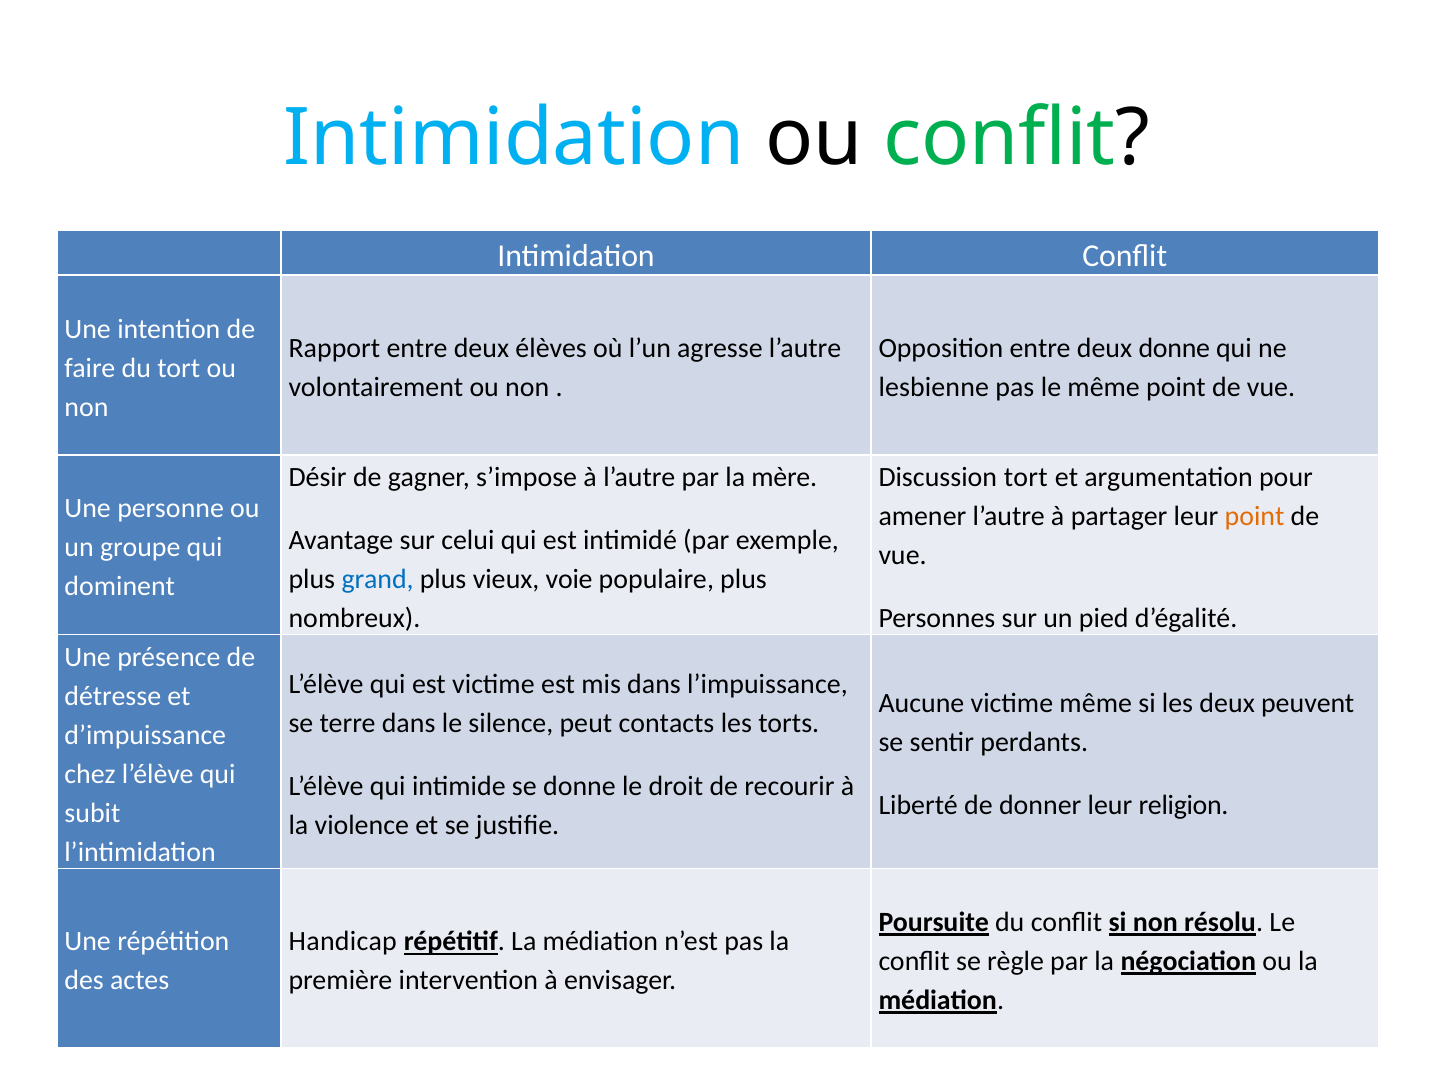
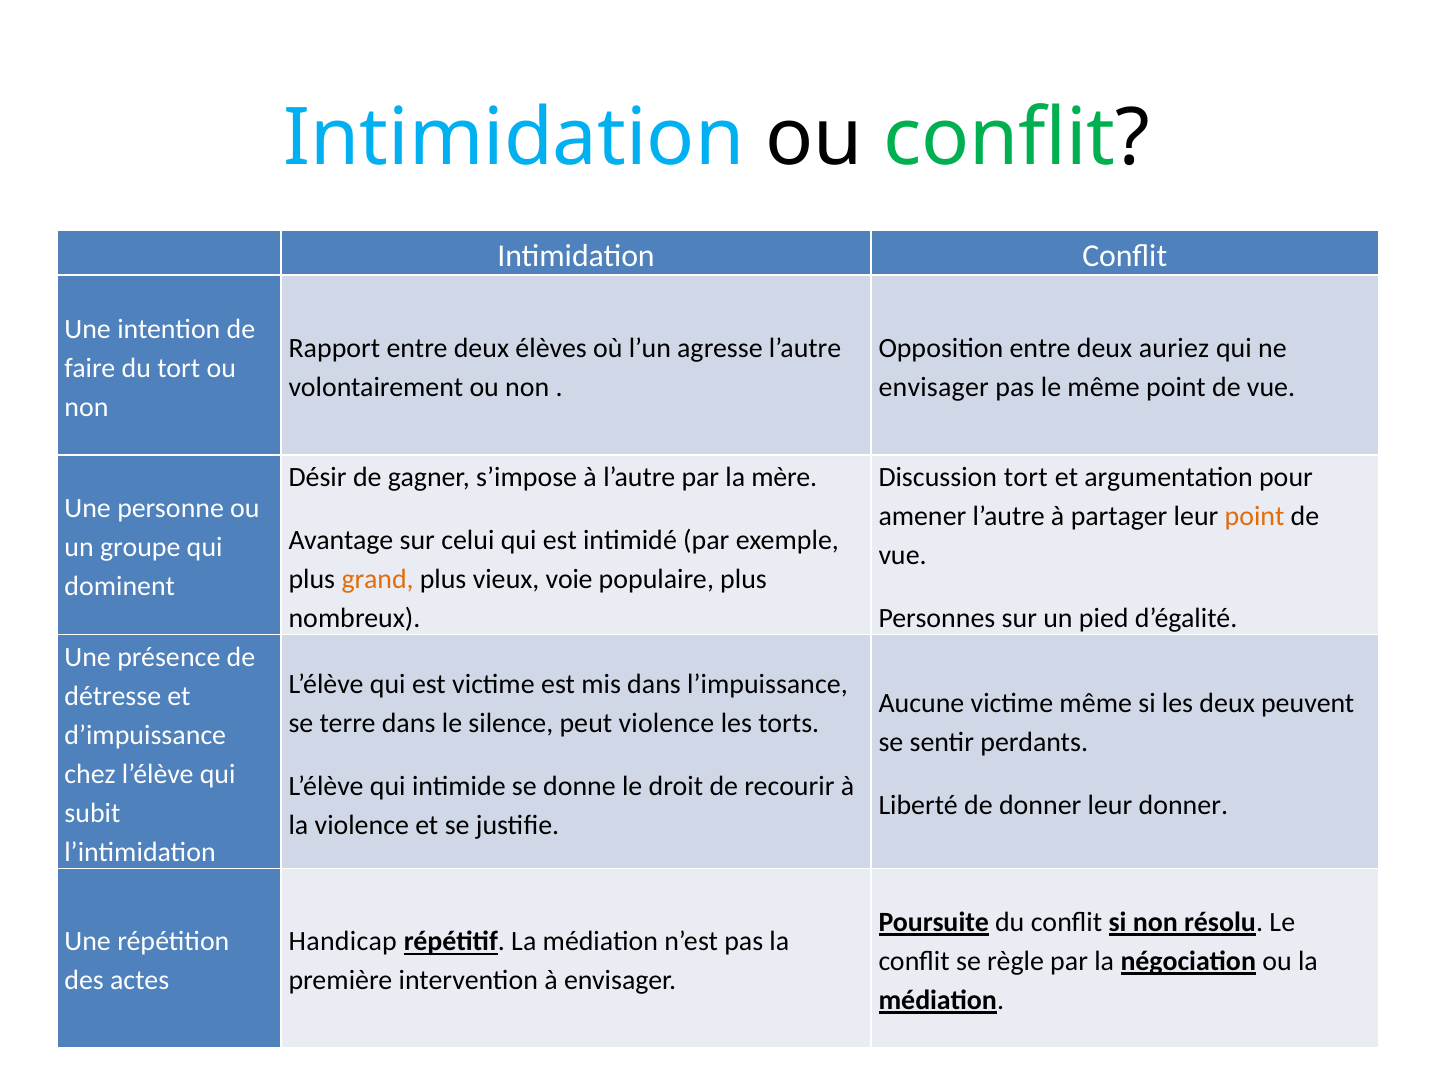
deux donne: donne -> auriez
lesbienne at (934, 388): lesbienne -> envisager
grand colour: blue -> orange
peut contacts: contacts -> violence
leur religion: religion -> donner
